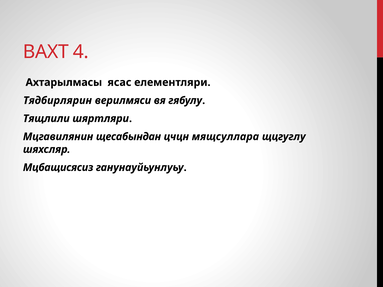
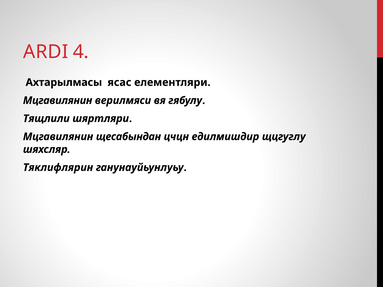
ВАХТ: ВАХТ -> ARDI
Тядбирлярин at (58, 101): Тядбирлярин -> Мцгавилянин
мящсуллара: мящсуллара -> едилмишдир
Мцбащисясиз: Мцбащисясиз -> Тяклифлярин
